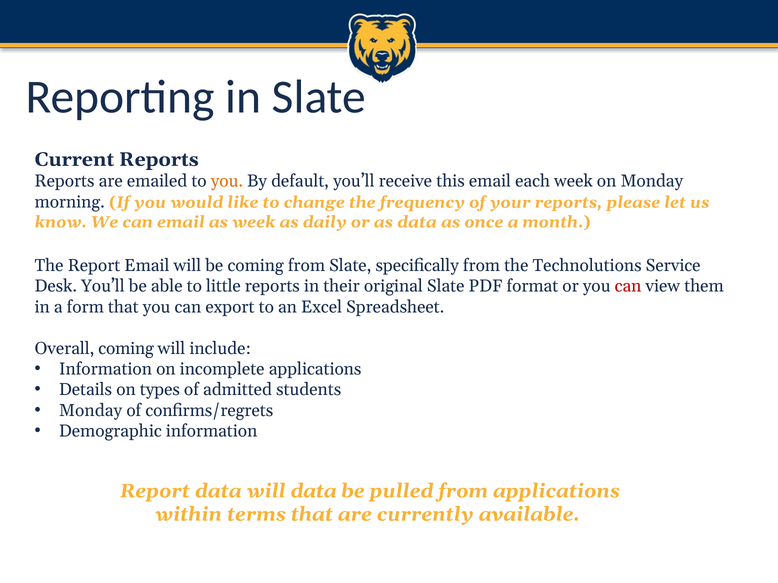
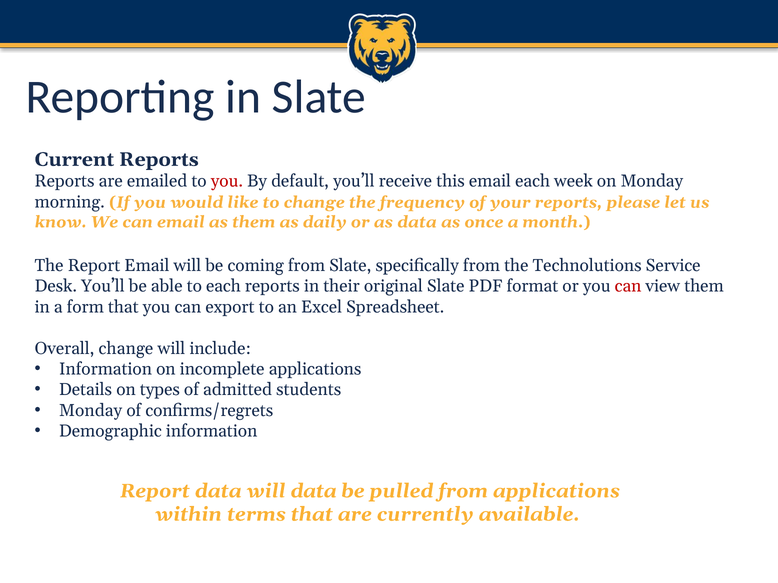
you at (227, 181) colour: orange -> red
as week: week -> them
to little: little -> each
Overall coming: coming -> change
